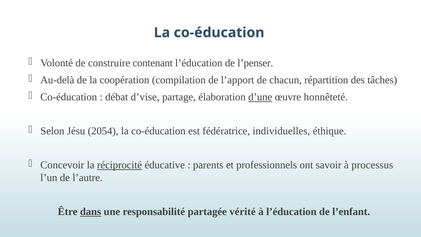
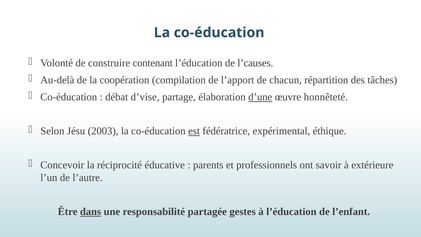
l’penser: l’penser -> l’causes
2054: 2054 -> 2003
est underline: none -> present
individuelles: individuelles -> expérimental
réciprocité underline: present -> none
processus: processus -> extérieure
vérité: vérité -> gestes
